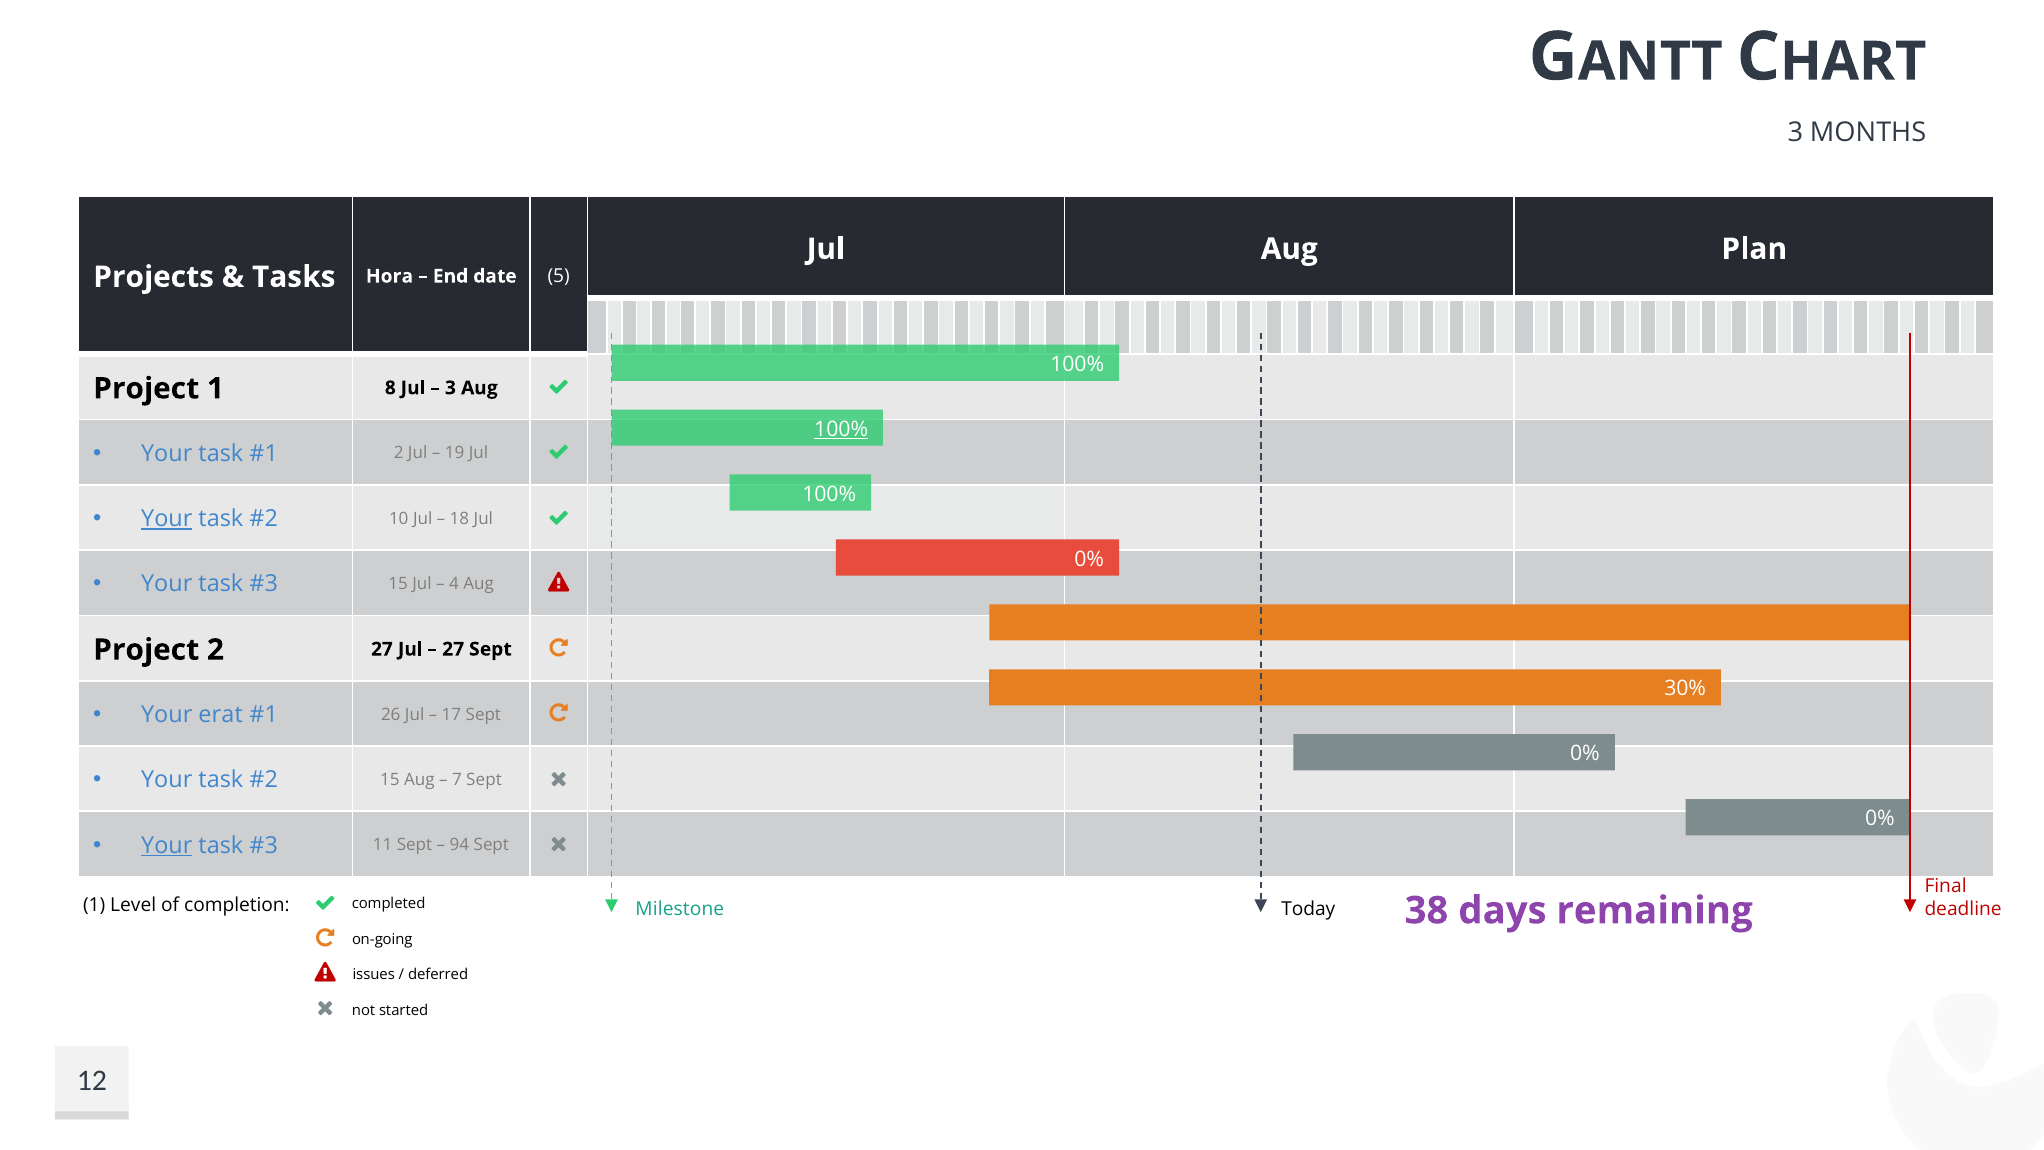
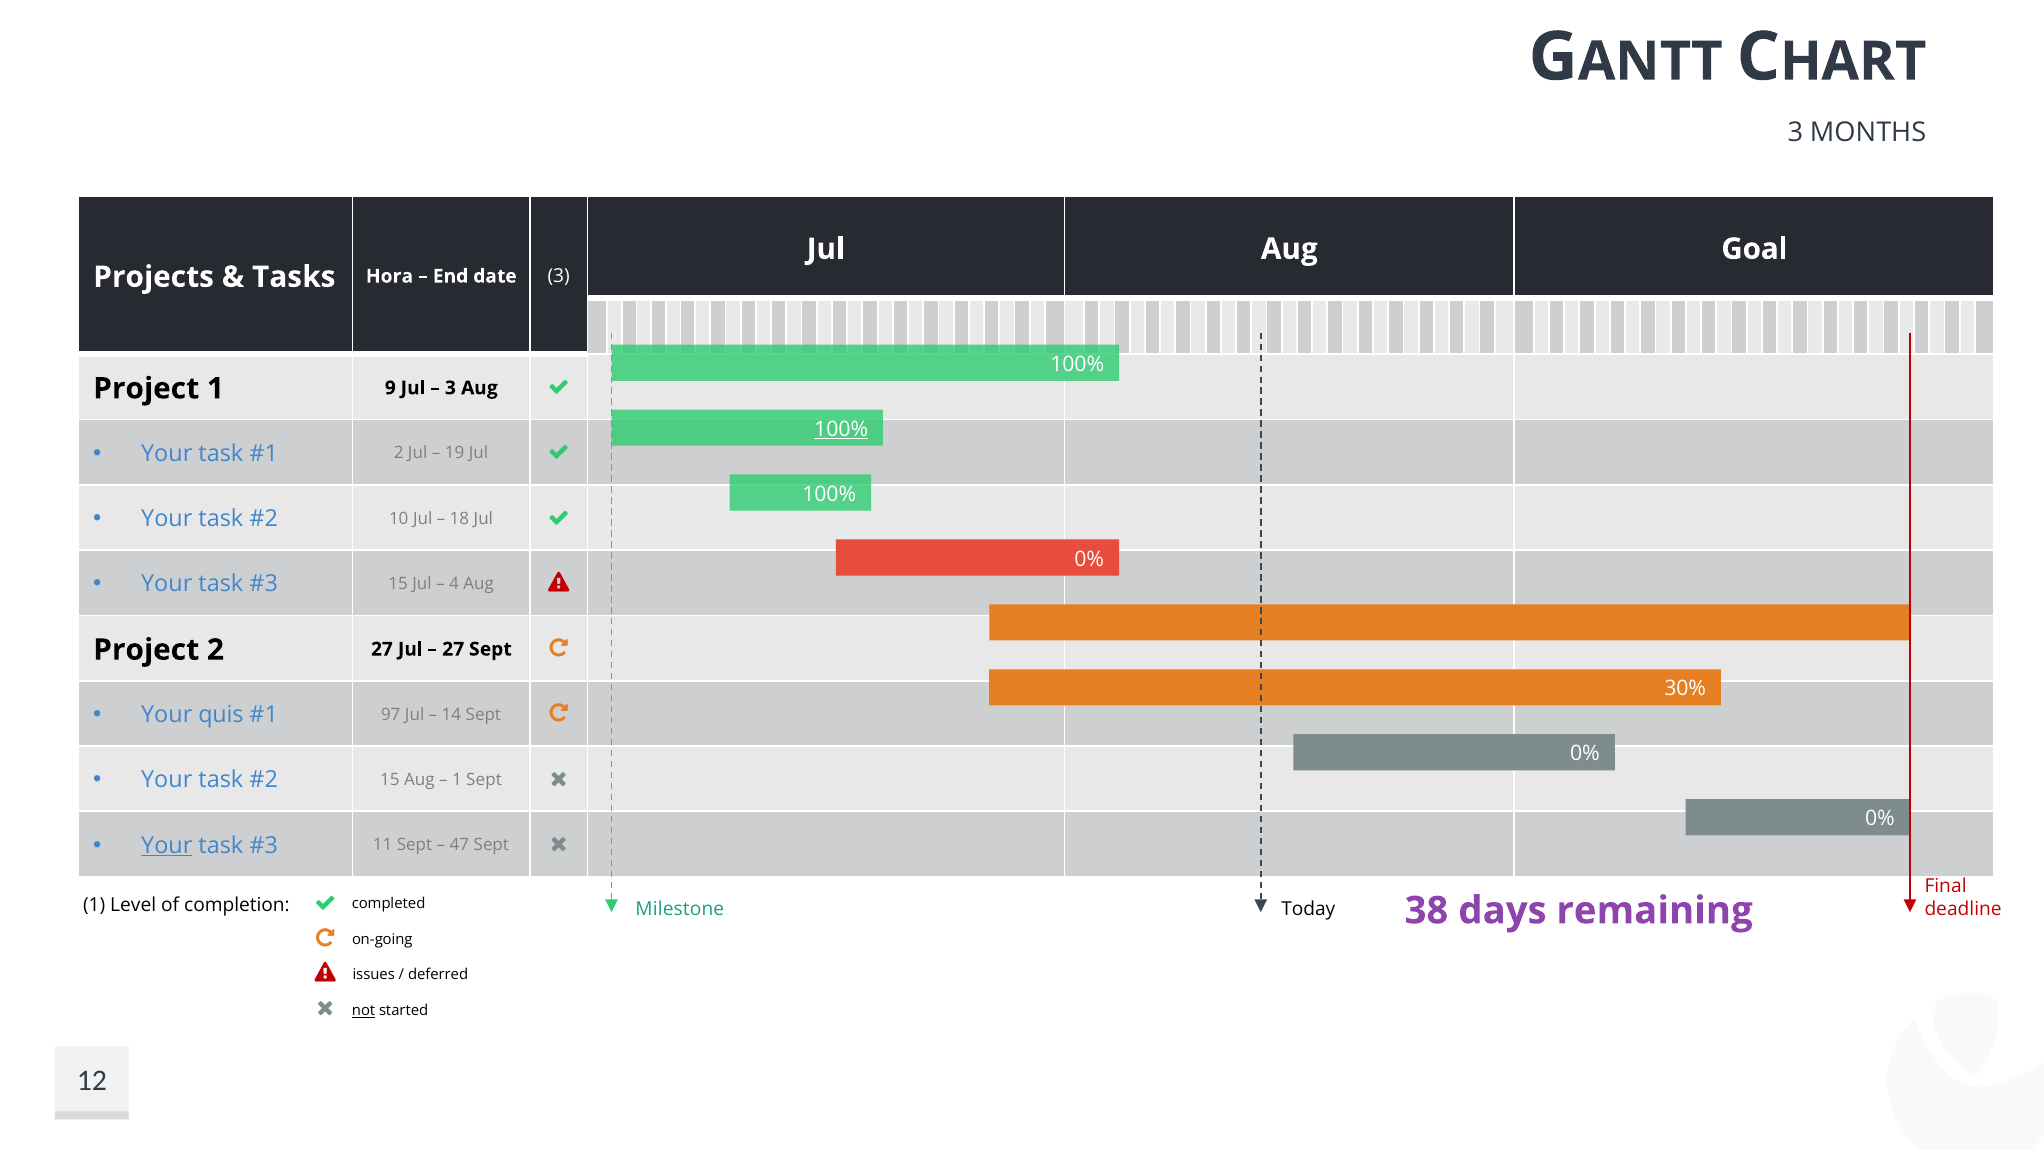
Plan: Plan -> Goal
date 5: 5 -> 3
8: 8 -> 9
Your at (167, 519) underline: present -> none
erat: erat -> quis
26: 26 -> 97
17: 17 -> 14
7 at (457, 780): 7 -> 1
94: 94 -> 47
not underline: none -> present
